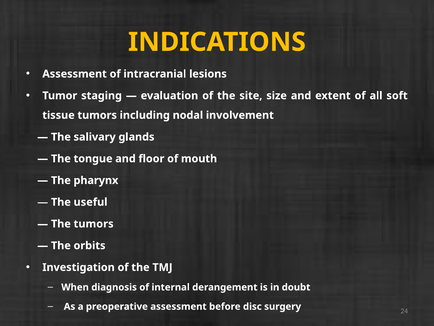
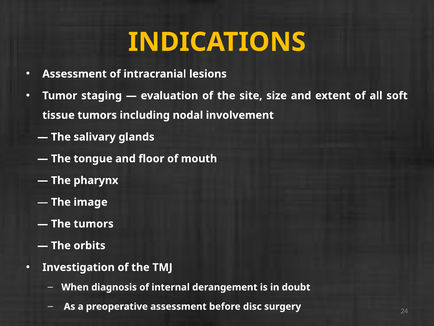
useful: useful -> image
